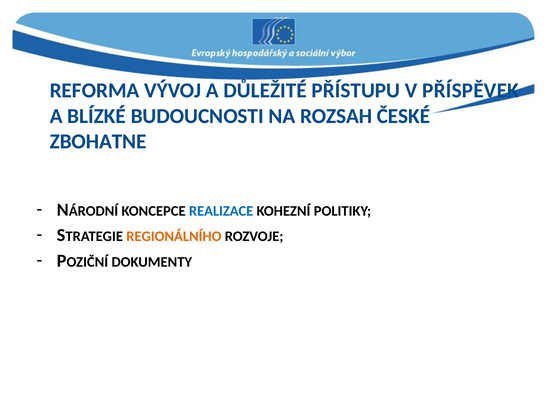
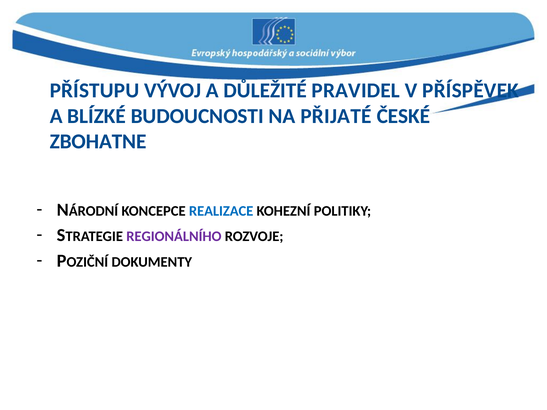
REFORMA: REFORMA -> PŘÍSTUPU
PŘÍSTUPU: PŘÍSTUPU -> PRAVIDEL
ROZSAH: ROZSAH -> PŘIJATÉ
REGIONÁLNÍHO colour: orange -> purple
